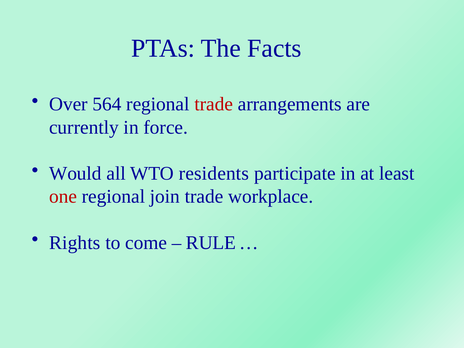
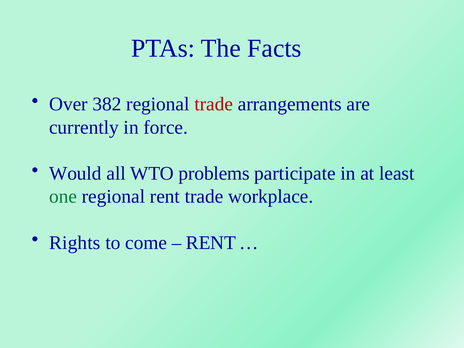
564: 564 -> 382
residents: residents -> problems
one colour: red -> green
regional join: join -> rent
RULE at (211, 243): RULE -> RENT
